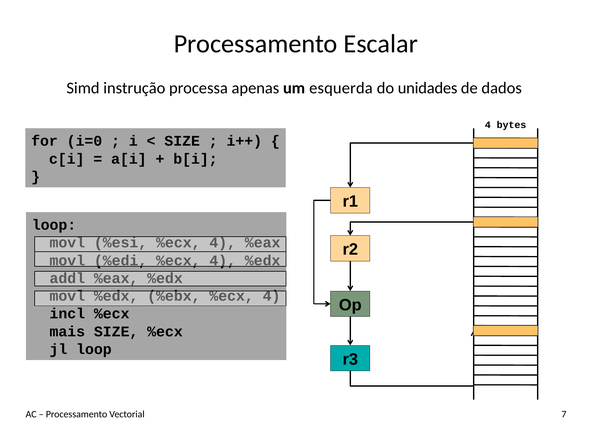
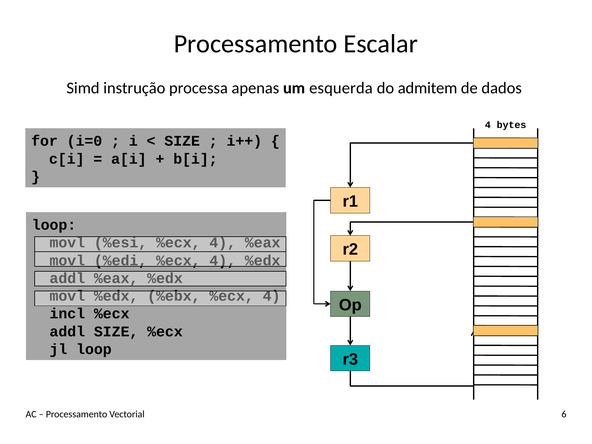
unidades: unidades -> admitem
mais at (67, 332): mais -> addl
7: 7 -> 6
